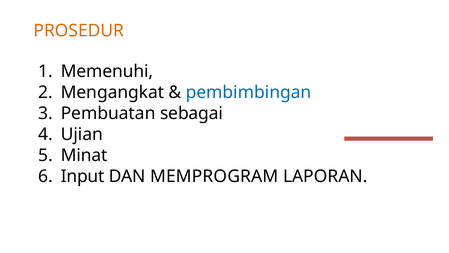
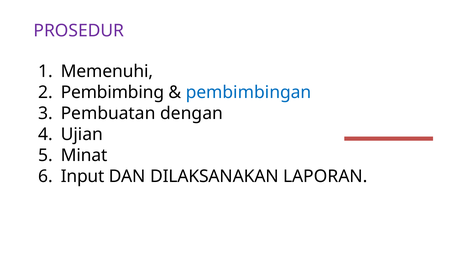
PROSEDUR colour: orange -> purple
Mengangkat: Mengangkat -> Pembimbing
sebagai: sebagai -> dengan
MEMPROGRAM: MEMPROGRAM -> DILAKSANAKAN
